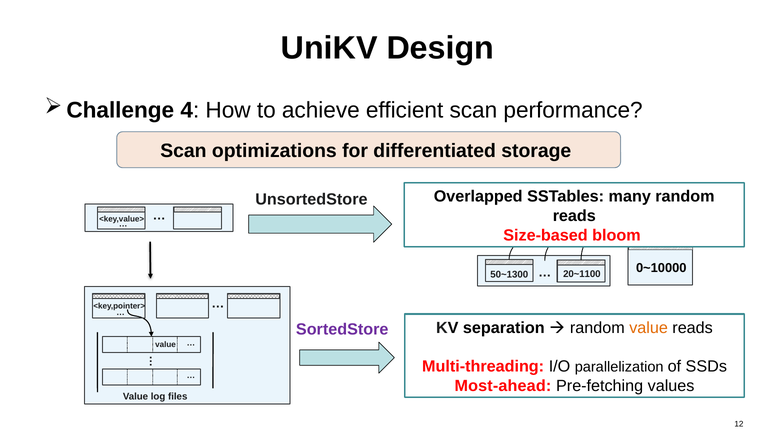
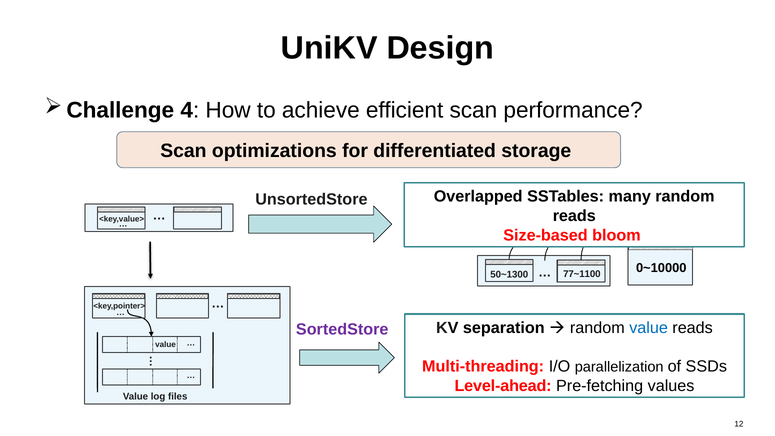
20~1100: 20~1100 -> 77~1100
value at (649, 328) colour: orange -> blue
Most-ahead: Most-ahead -> Level-ahead
